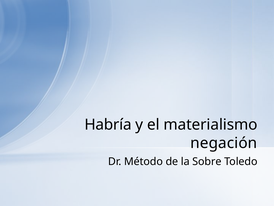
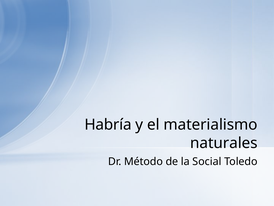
negación: negación -> naturales
Sobre: Sobre -> Social
